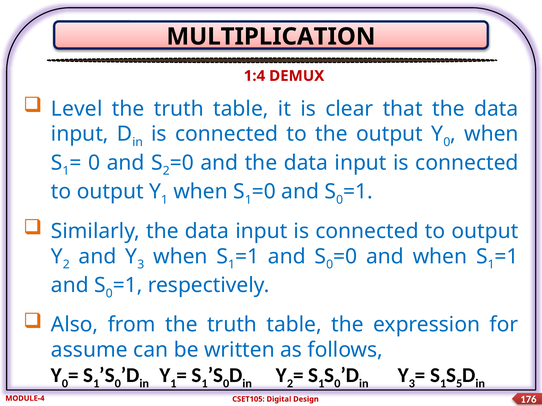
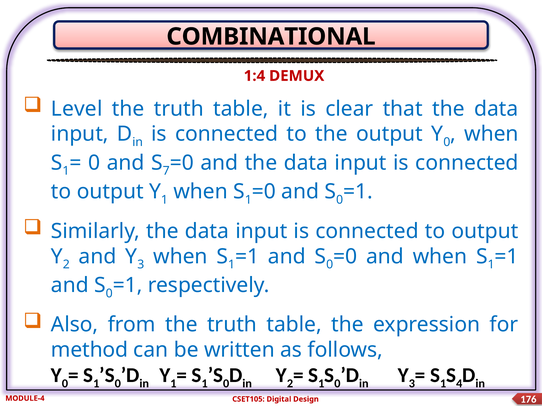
MULTIPLICATION: MULTIPLICATION -> COMBINATIONAL
2 at (166, 171): 2 -> 7
assume: assume -> method
5: 5 -> 4
